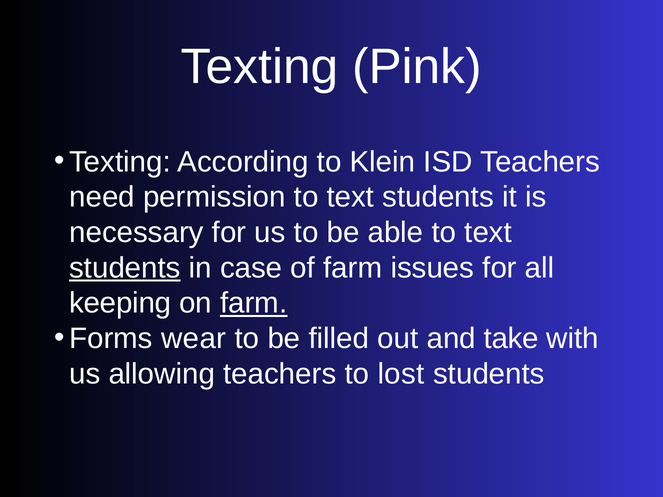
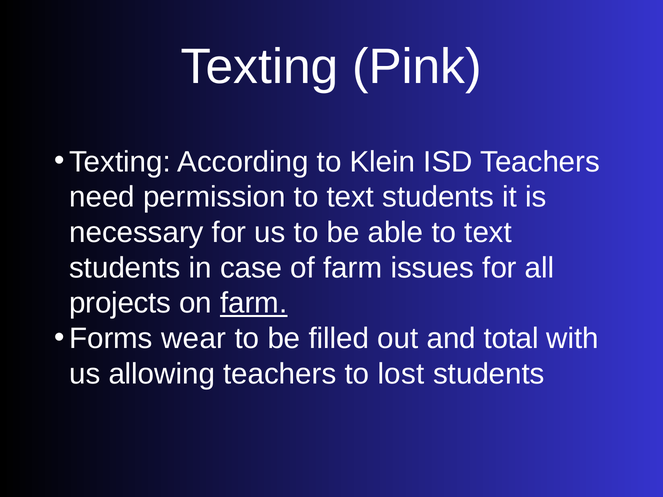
students at (125, 268) underline: present -> none
keeping: keeping -> projects
take: take -> total
